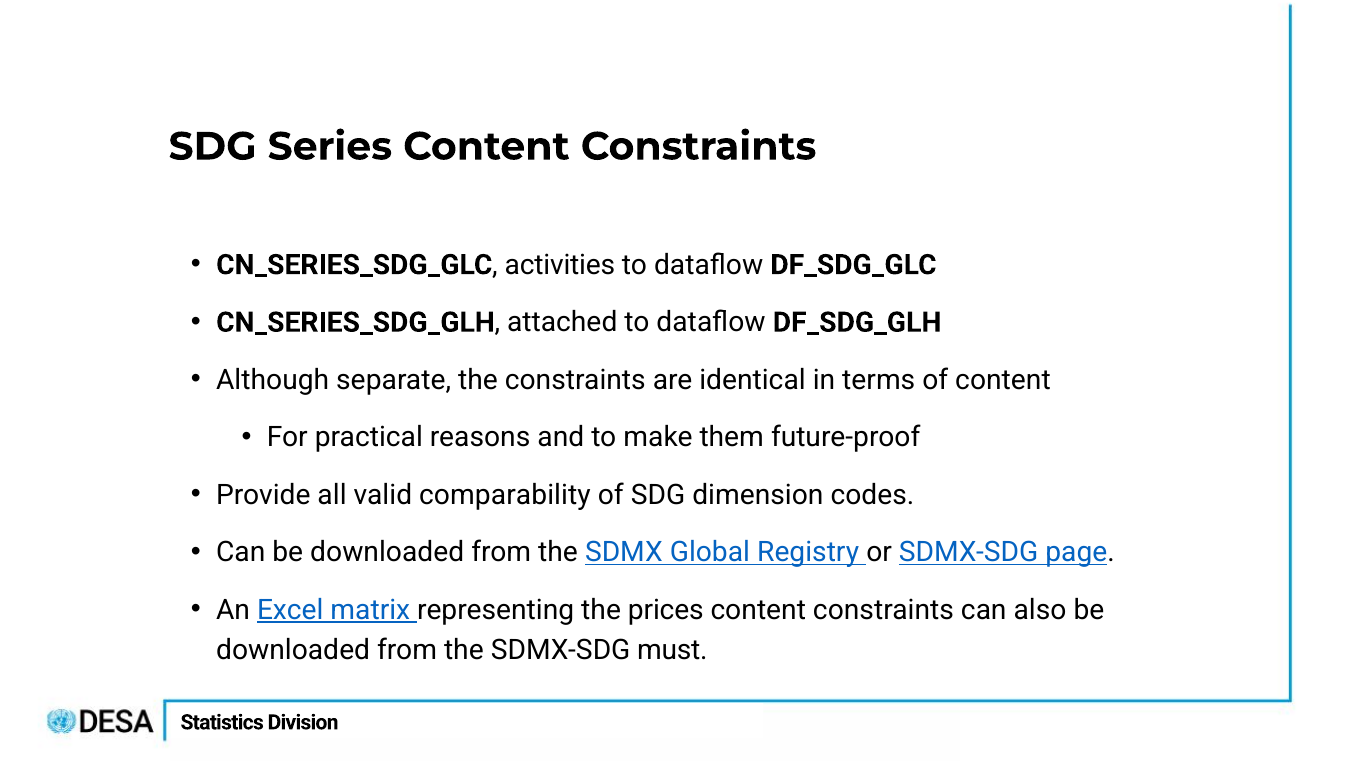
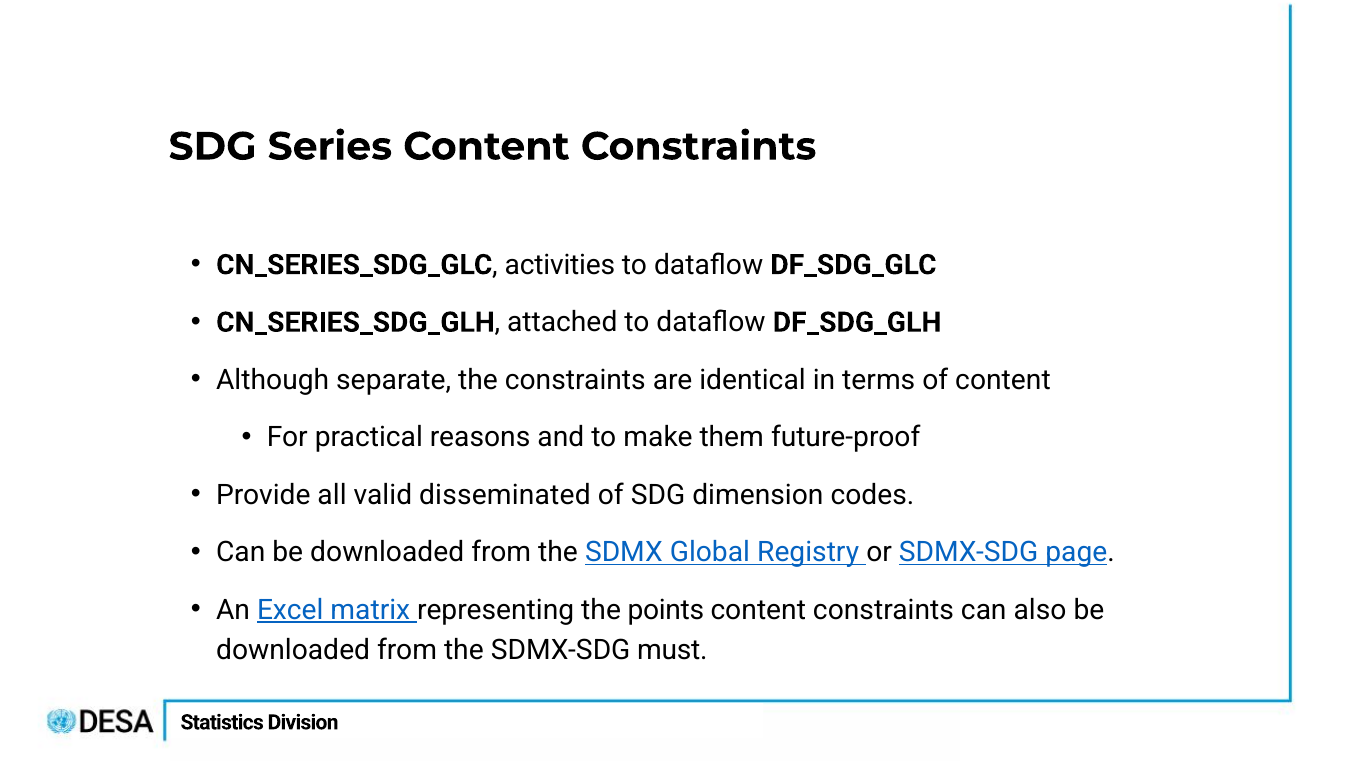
comparability: comparability -> disseminated
prices: prices -> points
